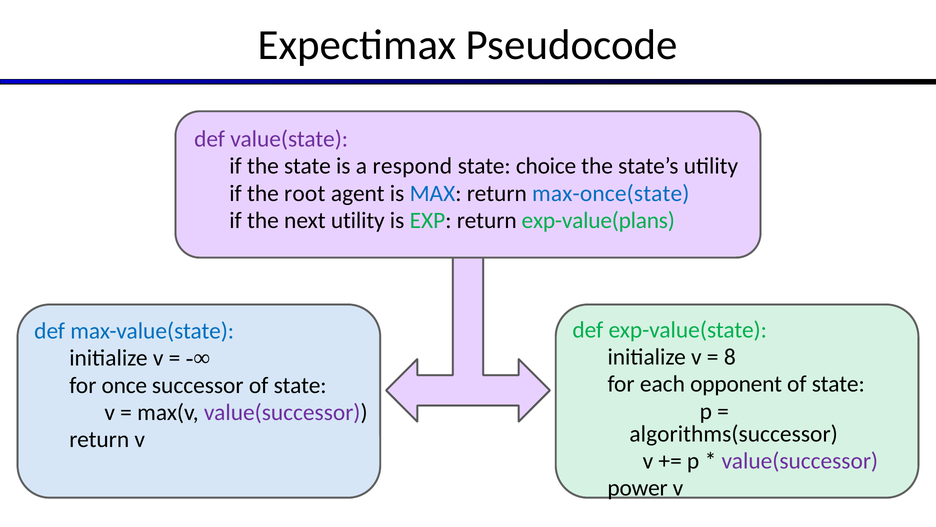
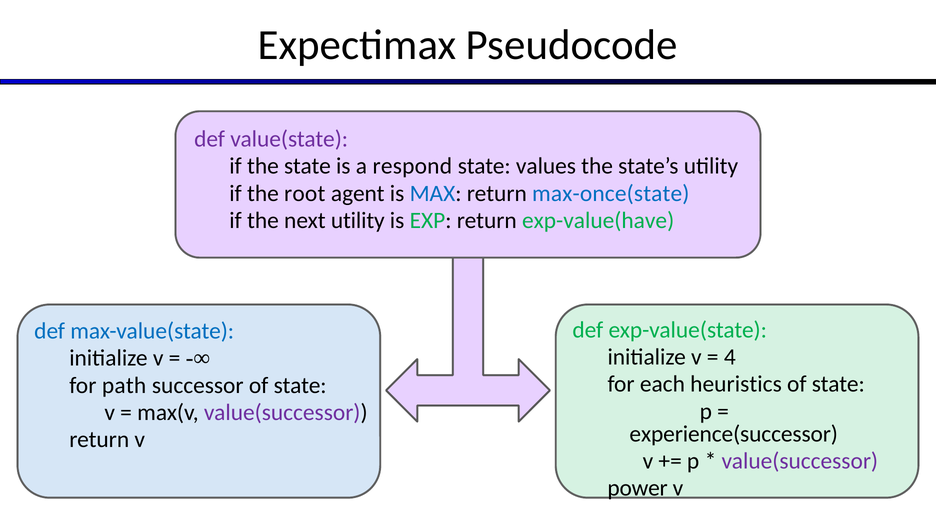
choice: choice -> values
exp-value(plans: exp-value(plans -> exp-value(have
8: 8 -> 4
opponent: opponent -> heuristics
once: once -> path
algorithms(successor: algorithms(successor -> experience(successor
